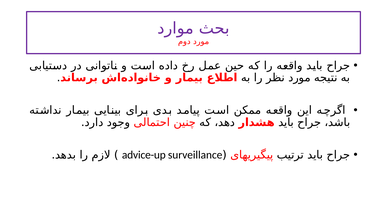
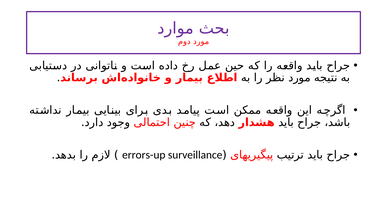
advice-up: advice-up -> errors-up
